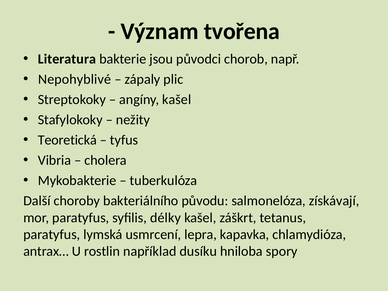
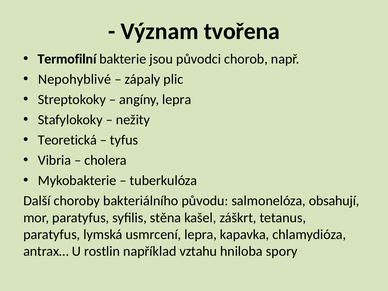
Literatura: Literatura -> Termofilní
angíny kašel: kašel -> lepra
získávají: získávají -> obsahují
délky: délky -> stěna
dusíku: dusíku -> vztahu
